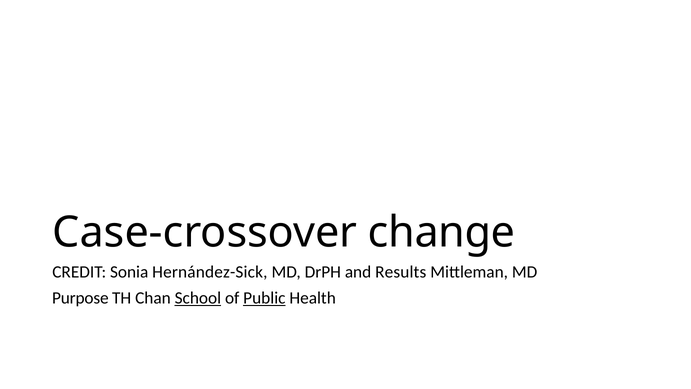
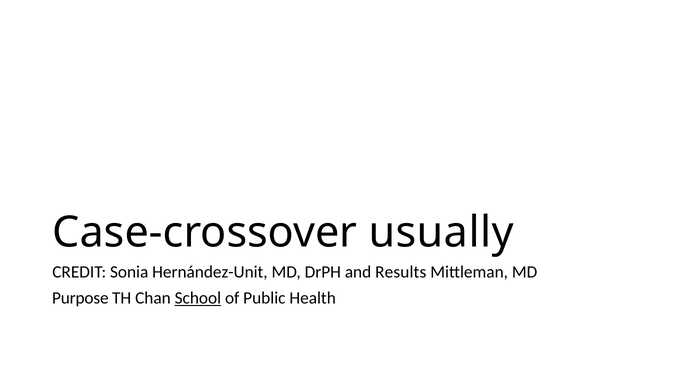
change: change -> usually
Hernández-Sick: Hernández-Sick -> Hernández-Unit
Public underline: present -> none
